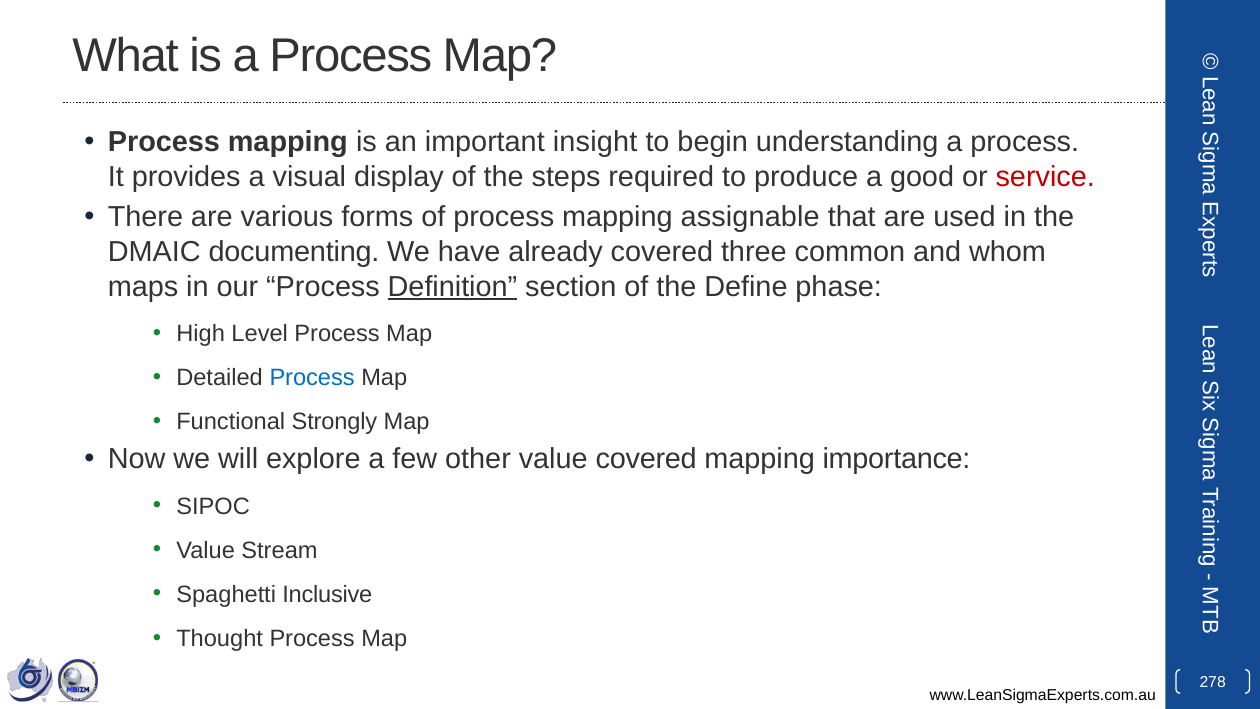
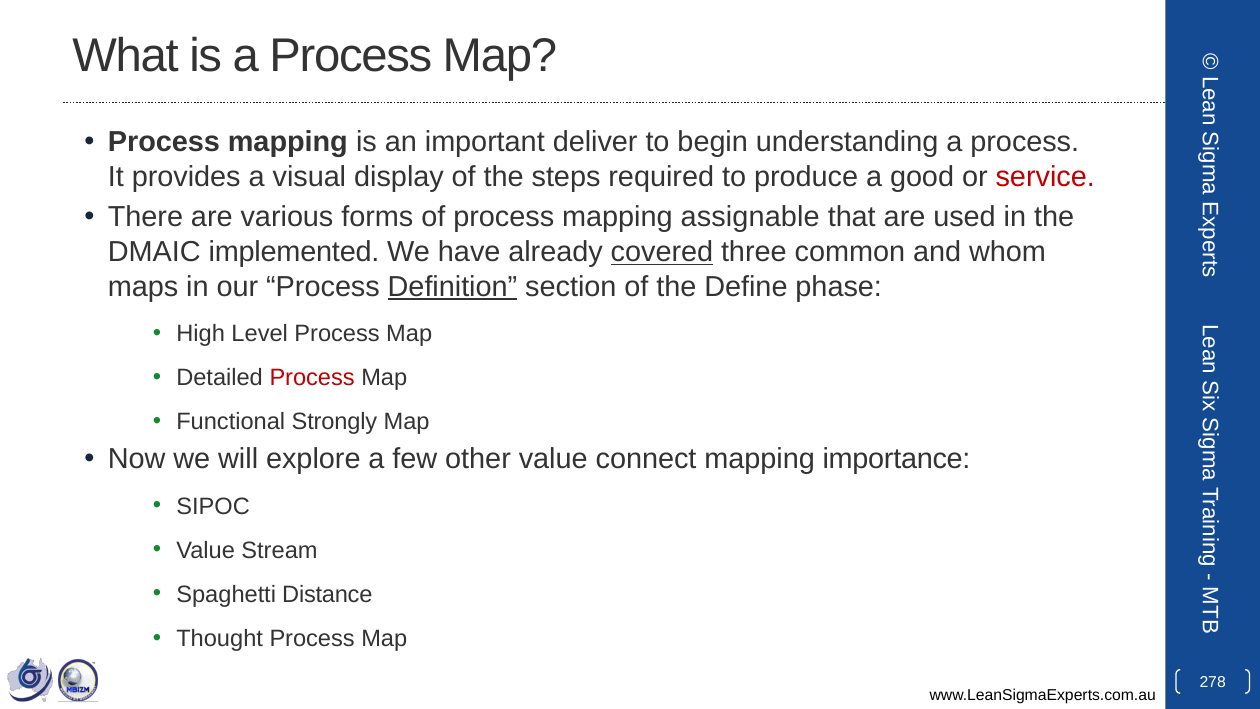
insight: insight -> deliver
documenting: documenting -> implemented
covered at (662, 252) underline: none -> present
Process at (312, 377) colour: blue -> red
value covered: covered -> connect
Inclusive: Inclusive -> Distance
